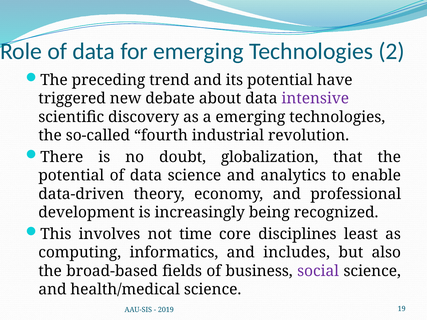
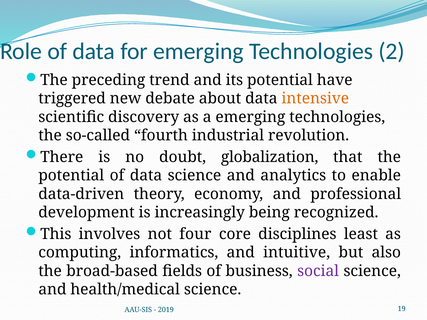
intensive colour: purple -> orange
time: time -> four
includes: includes -> intuitive
